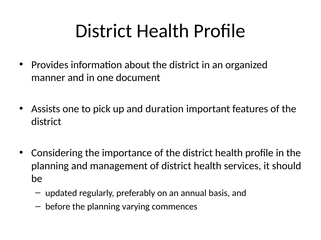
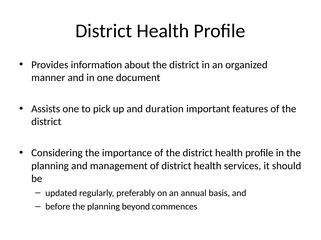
varying: varying -> beyond
